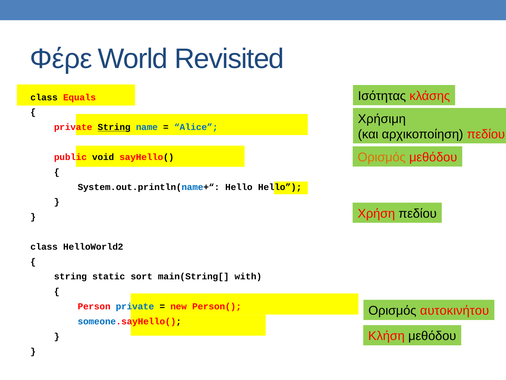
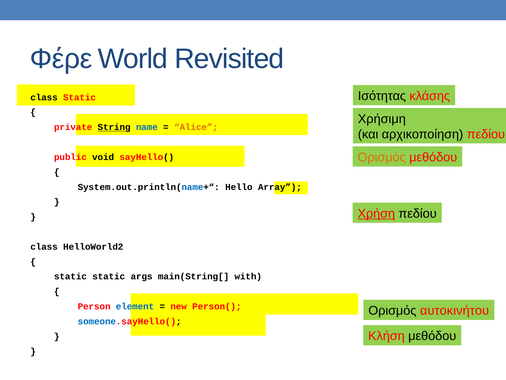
class Equals: Equals -> Static
Alice colour: blue -> orange
Hello Hello: Hello -> Array
Χρήση underline: none -> present
string at (70, 276): string -> static
sort: sort -> args
Person private: private -> element
